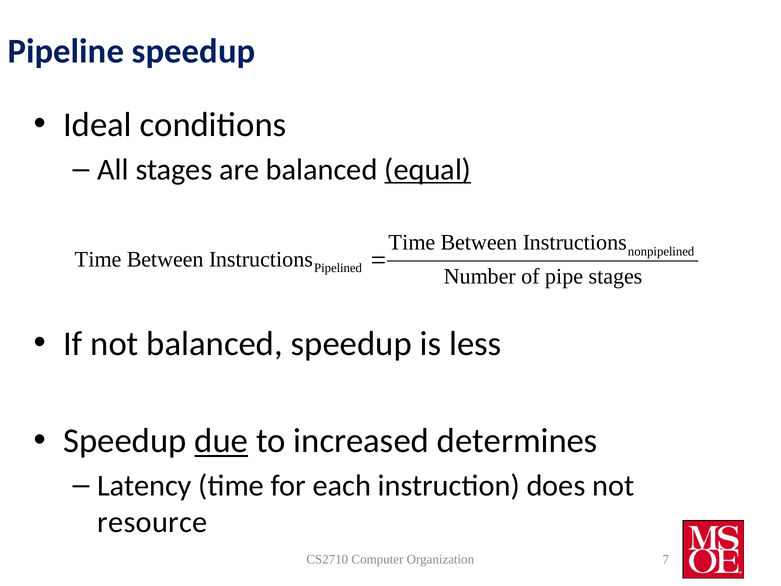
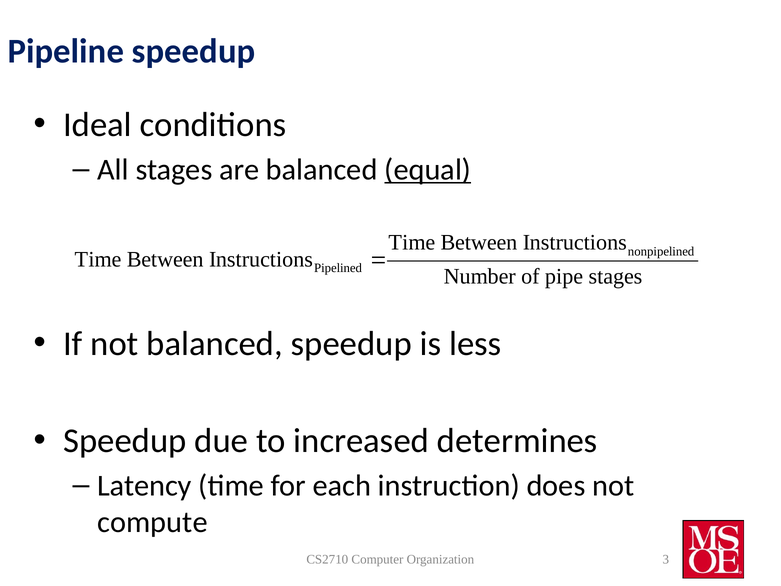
due underline: present -> none
resource: resource -> compute
7: 7 -> 3
